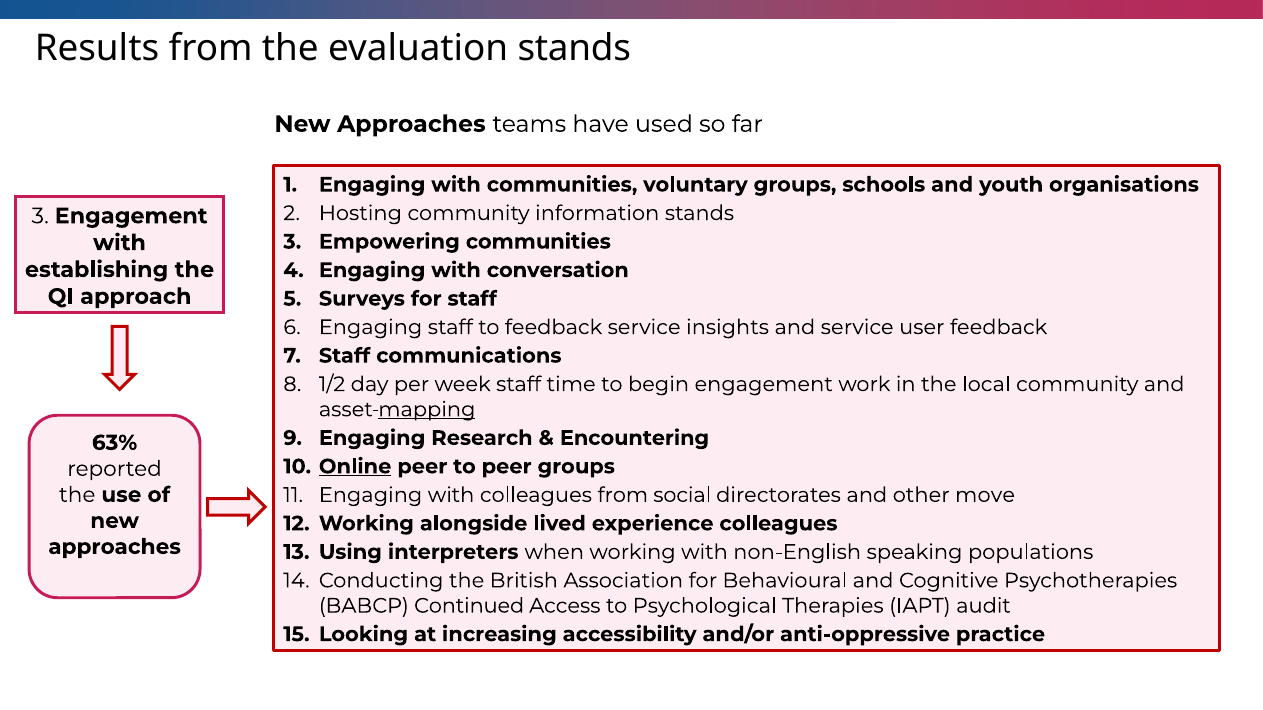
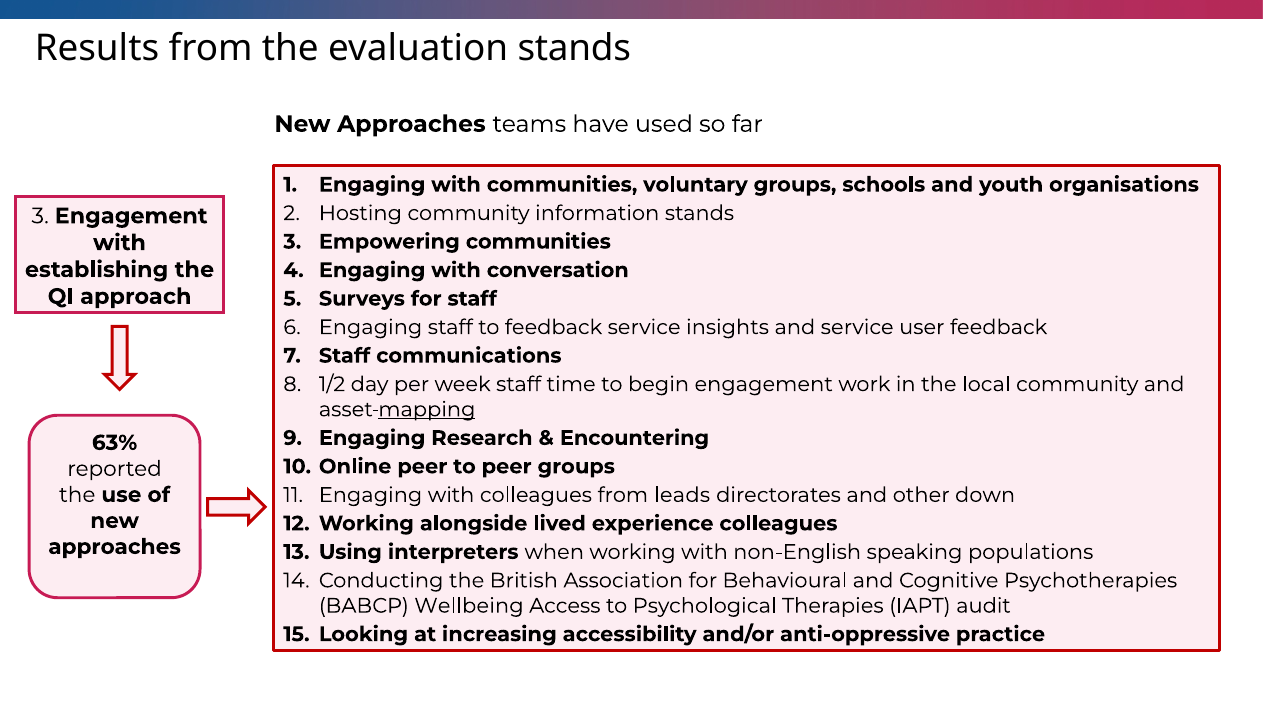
Online underline: present -> none
social: social -> leads
move: move -> down
Continued: Continued -> Wellbeing
